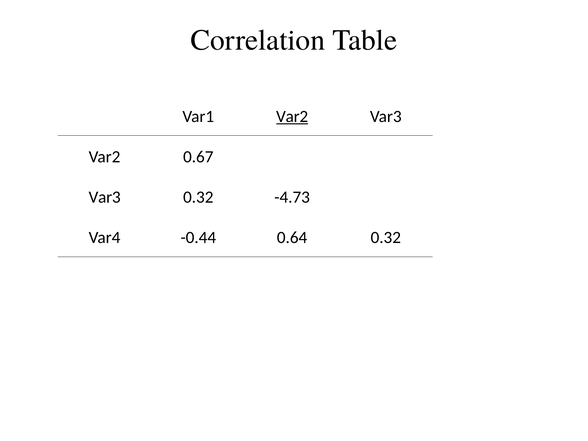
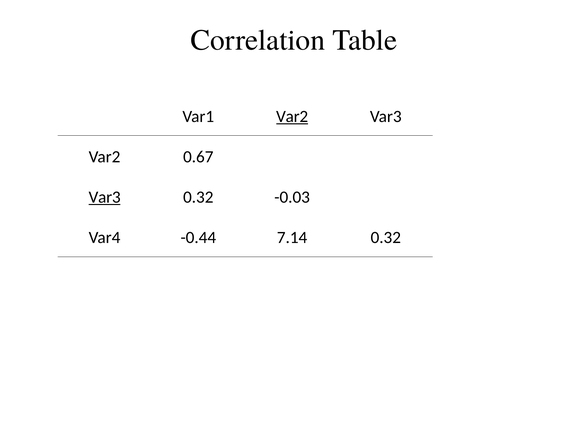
Var3 at (105, 197) underline: none -> present
-4.73: -4.73 -> -0.03
0.64: 0.64 -> 7.14
